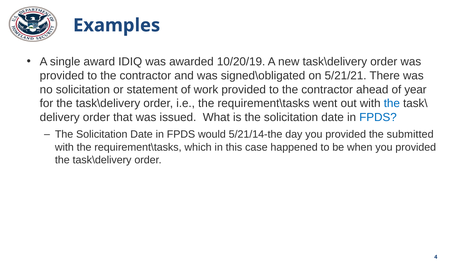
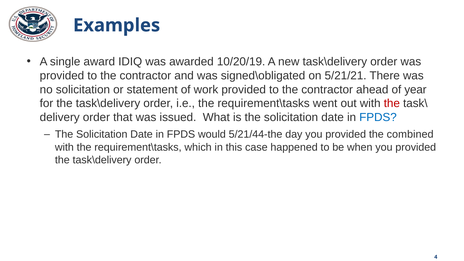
the at (392, 103) colour: blue -> red
5/21/14-the: 5/21/14-the -> 5/21/44-the
submitted: submitted -> combined
